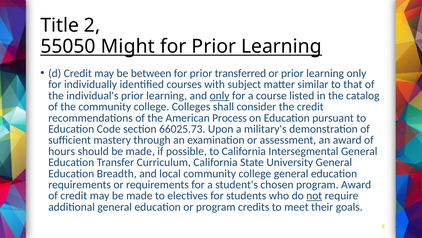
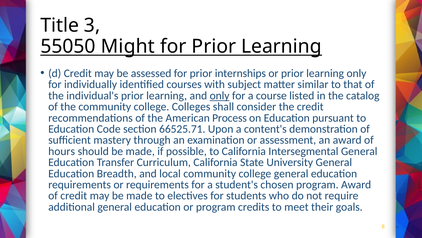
2: 2 -> 3
between: between -> assessed
transferred: transferred -> internships
66025.73: 66025.73 -> 66525.71
military's: military's -> content's
not underline: present -> none
